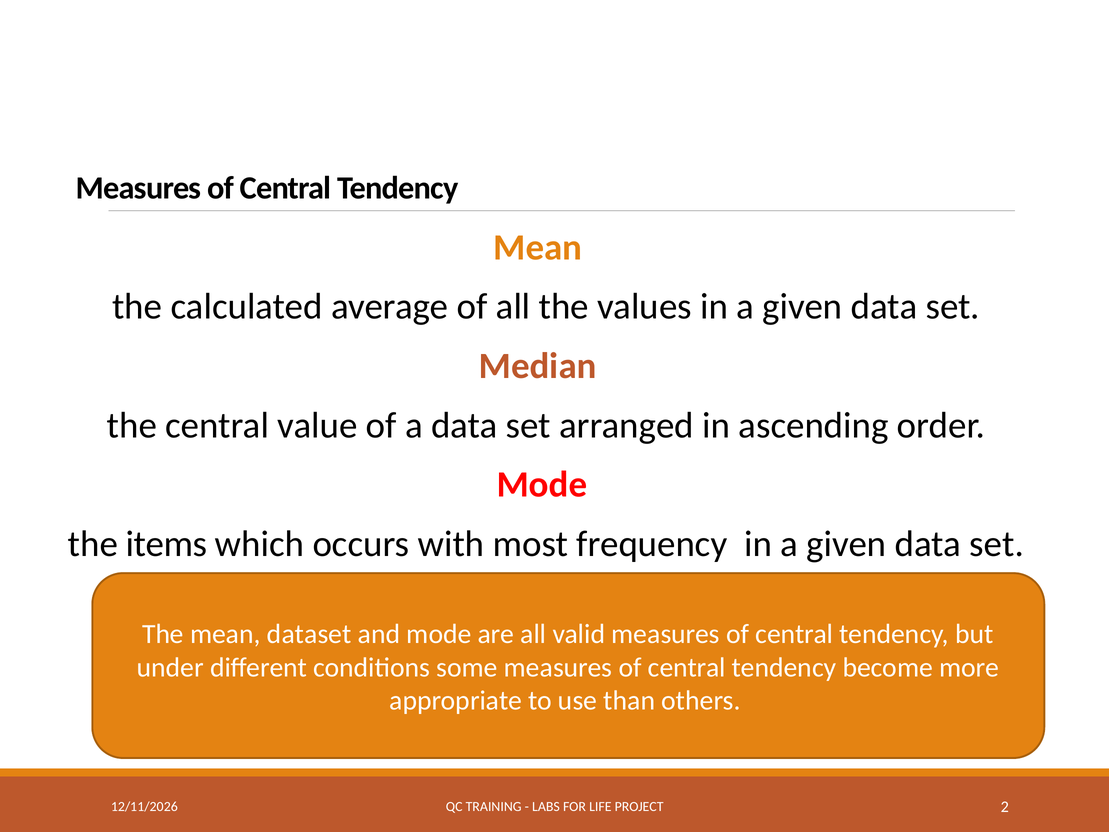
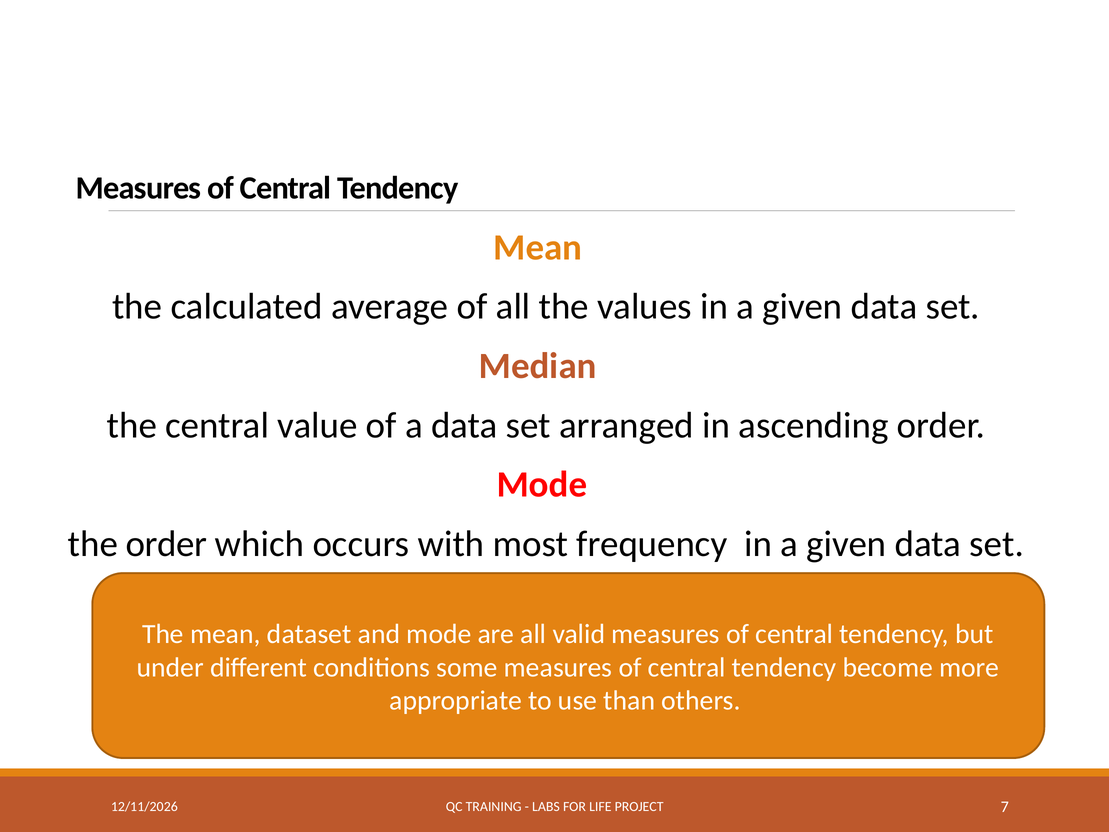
the items: items -> order
2: 2 -> 7
